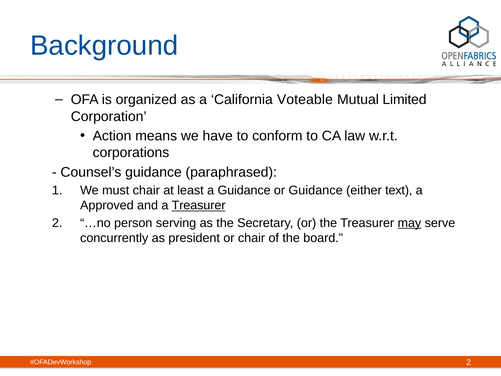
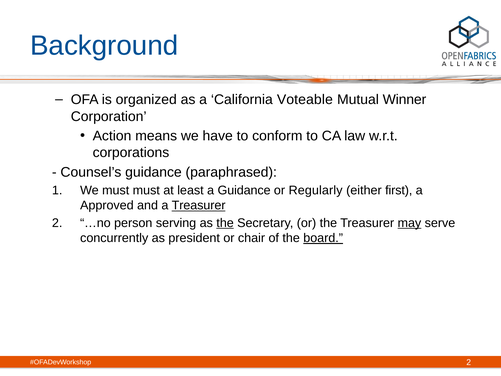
Limited: Limited -> Winner
must chair: chair -> must
or Guidance: Guidance -> Regularly
text: text -> first
the at (225, 223) underline: none -> present
board underline: none -> present
